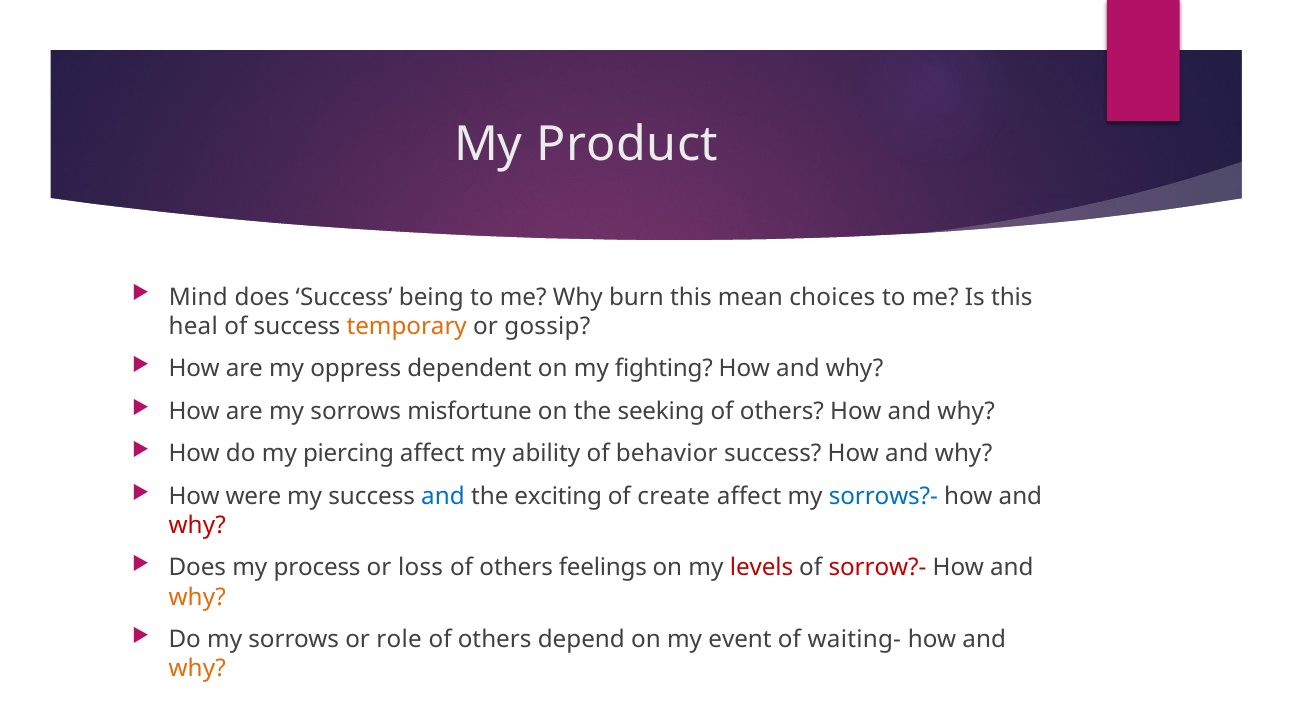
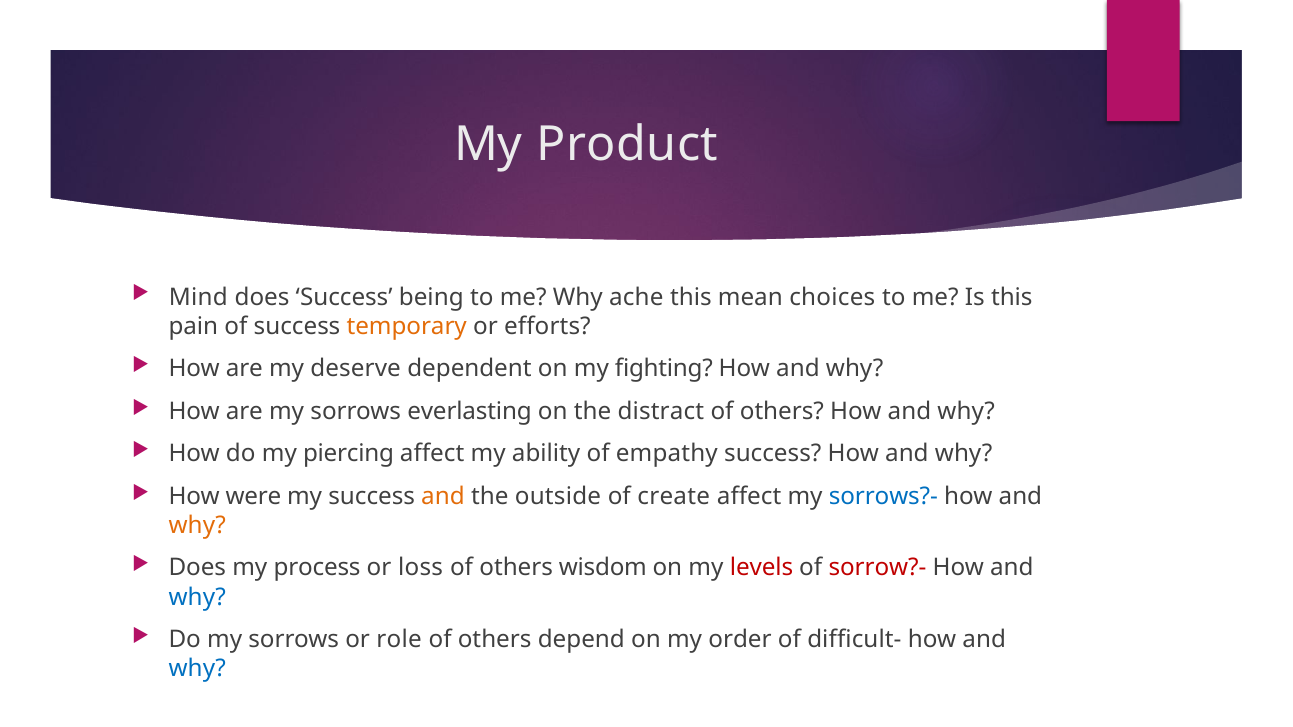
burn: burn -> ache
heal: heal -> pain
gossip: gossip -> efforts
oppress: oppress -> deserve
misfortune: misfortune -> everlasting
seeking: seeking -> distract
behavior: behavior -> empathy
and at (443, 497) colour: blue -> orange
exciting: exciting -> outside
why at (197, 526) colour: red -> orange
feelings: feelings -> wisdom
why at (197, 597) colour: orange -> blue
event: event -> order
waiting-: waiting- -> difficult-
why at (197, 669) colour: orange -> blue
